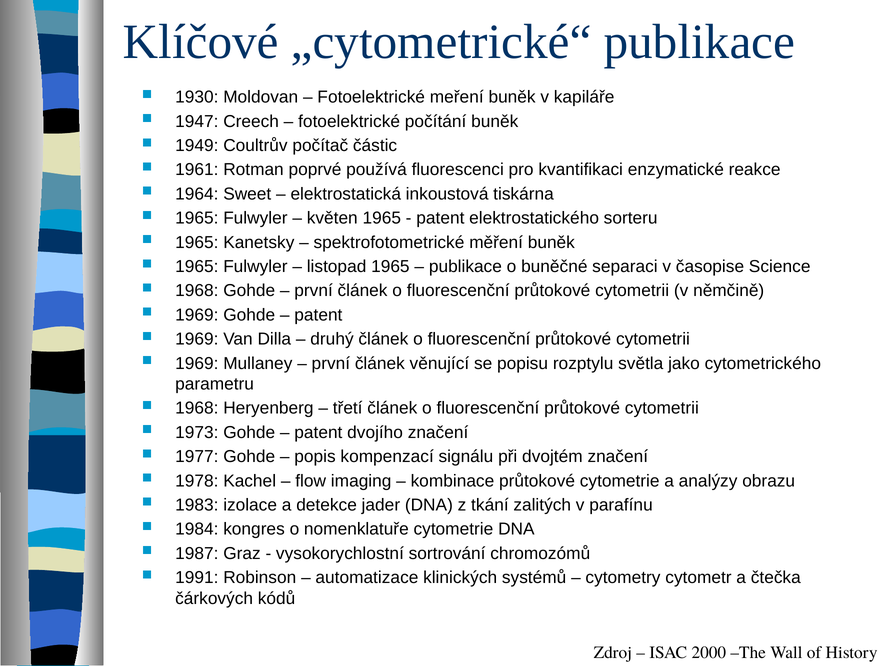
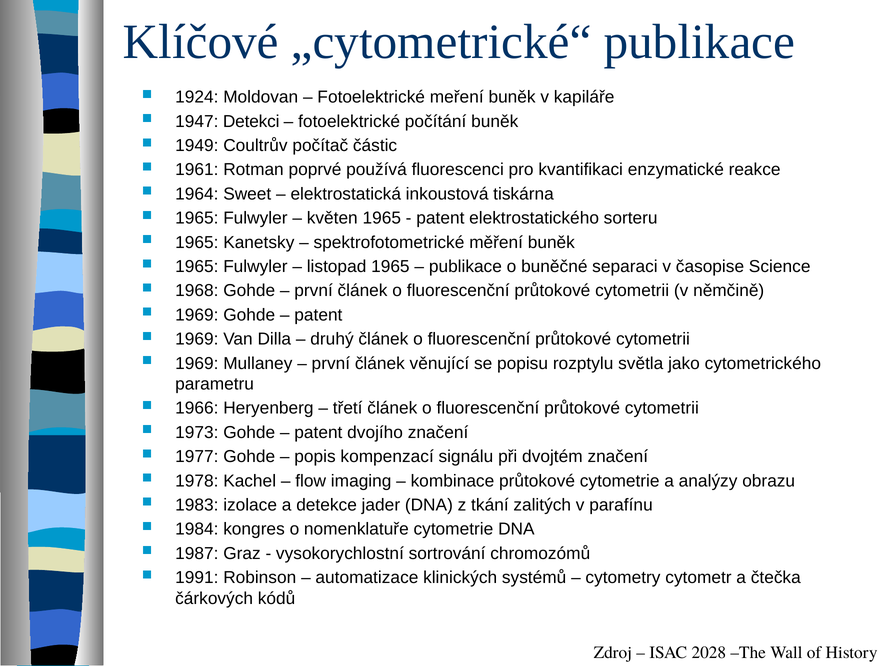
1930: 1930 -> 1924
Creech: Creech -> Detekci
1968 at (197, 408): 1968 -> 1966
2000: 2000 -> 2028
